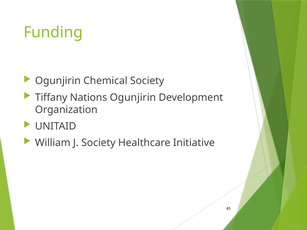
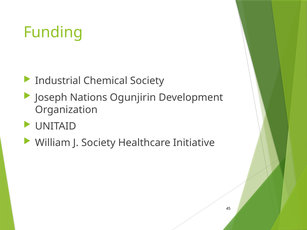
Ogunjirin at (58, 81): Ogunjirin -> Industrial
Tiffany: Tiffany -> Joseph
